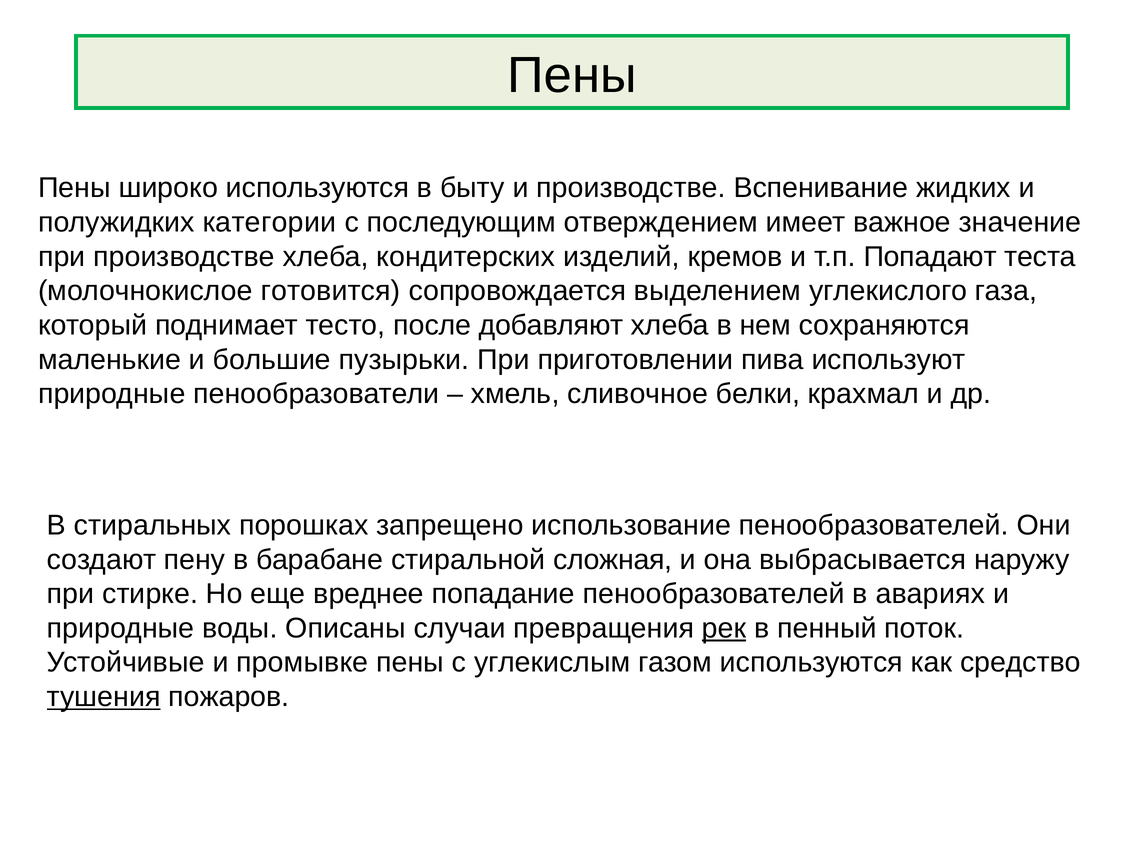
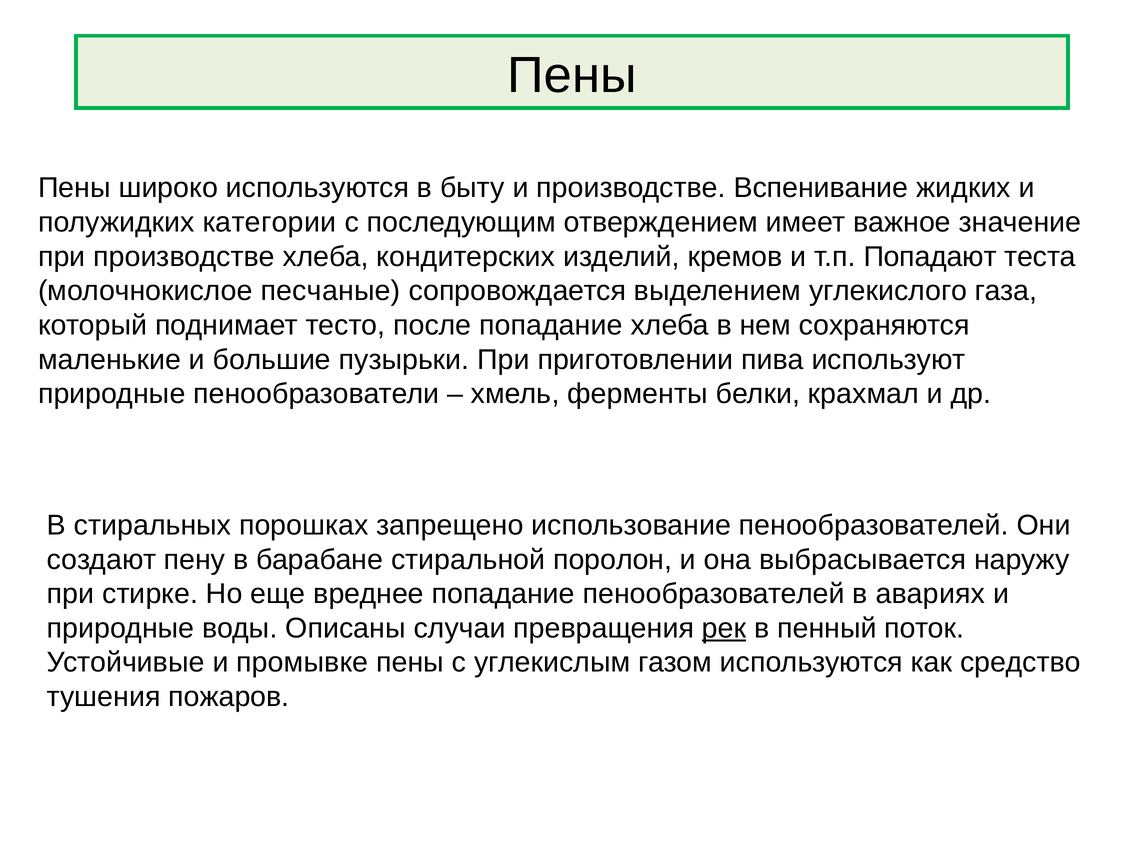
готовится: готовится -> песчаные
после добавляют: добавляют -> попадание
сливочное: сливочное -> ферменты
сложная: сложная -> поролон
тушения underline: present -> none
